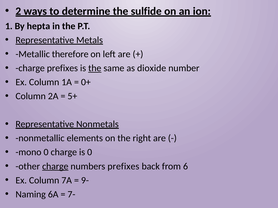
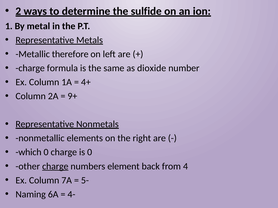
hepta: hepta -> metal
charge prefixes: prefixes -> formula
the at (95, 68) underline: present -> none
0+: 0+ -> 4+
5+: 5+ -> 9+
mono: mono -> which
numbers prefixes: prefixes -> element
6: 6 -> 4
9-: 9- -> 5-
7-: 7- -> 4-
